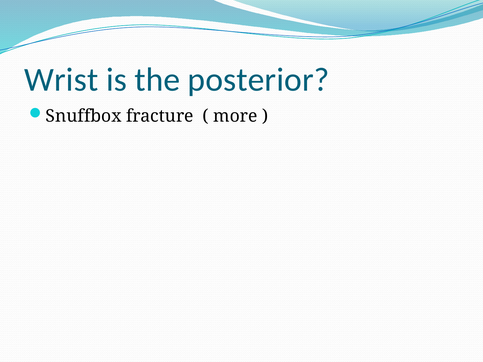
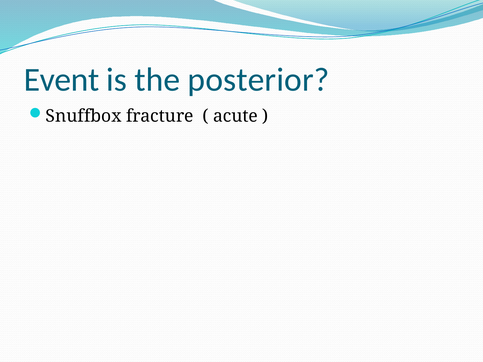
Wrist: Wrist -> Event
more: more -> acute
